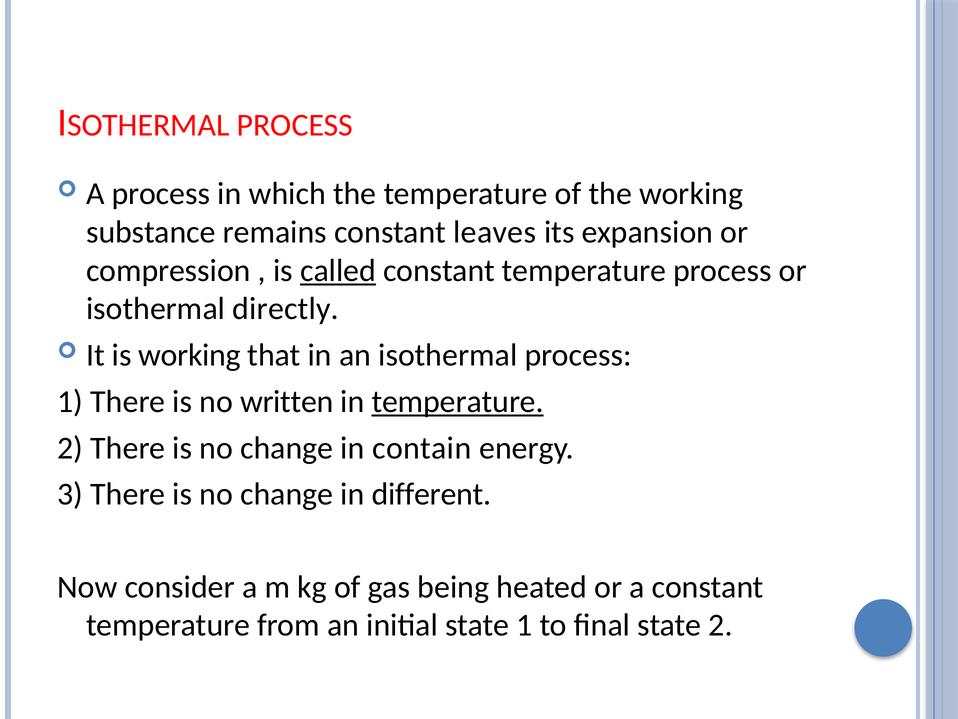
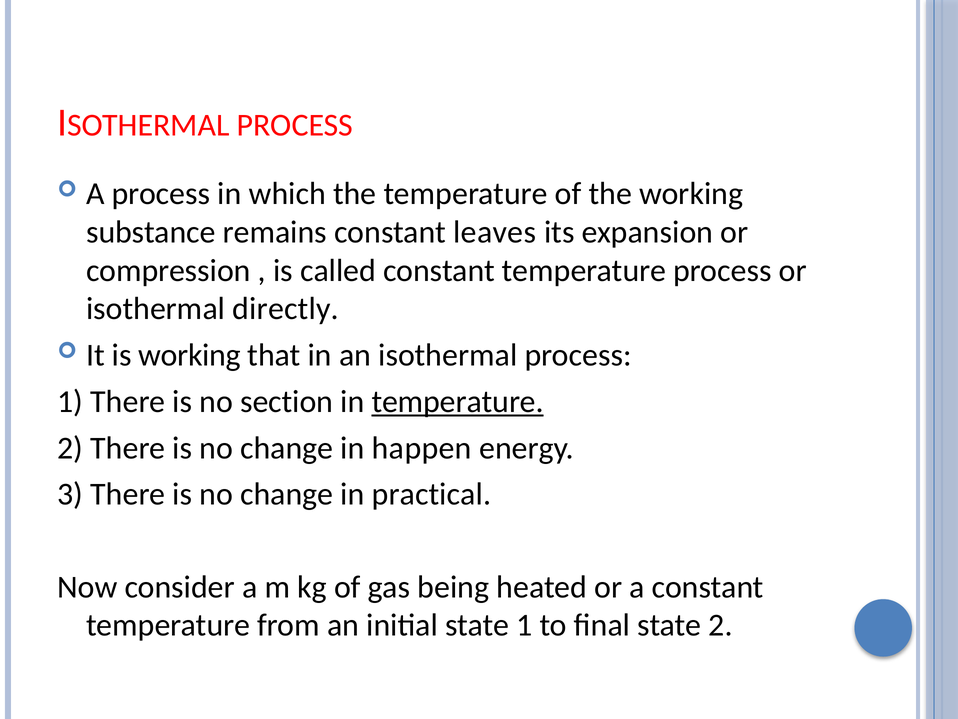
called underline: present -> none
written: written -> section
contain: contain -> happen
different: different -> practical
